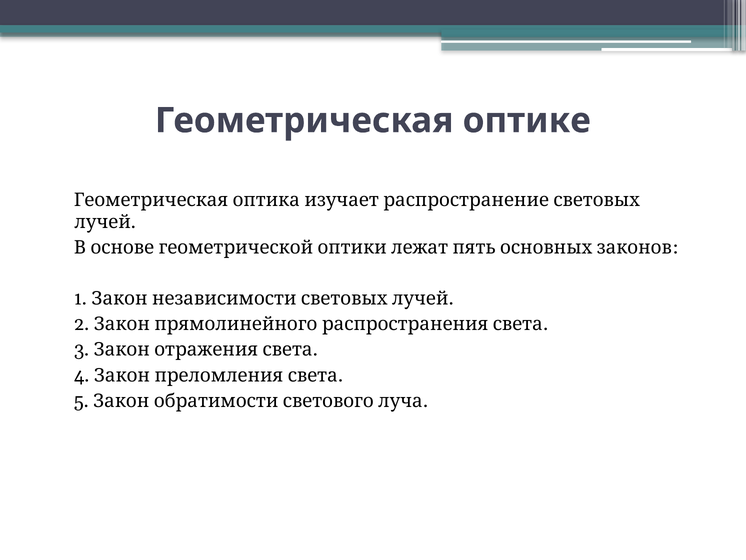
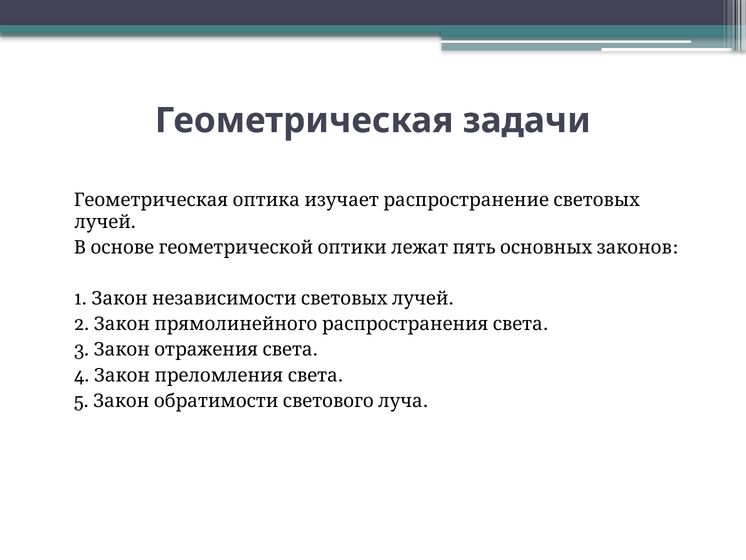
оптике: оптике -> задачи
